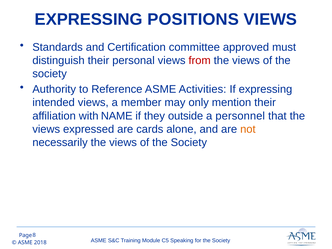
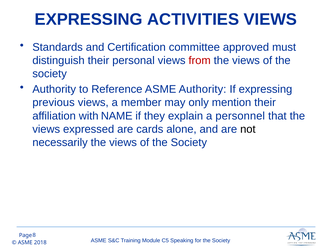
POSITIONS: POSITIONS -> ACTIVITIES
ASME Activities: Activities -> Authority
intended: intended -> previous
outside: outside -> explain
not colour: orange -> black
